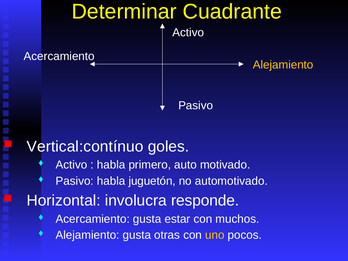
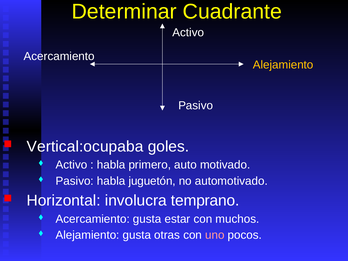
Vertical:contínuo: Vertical:contínuo -> Vertical:ocupaba
responde: responde -> temprano
uno colour: yellow -> pink
